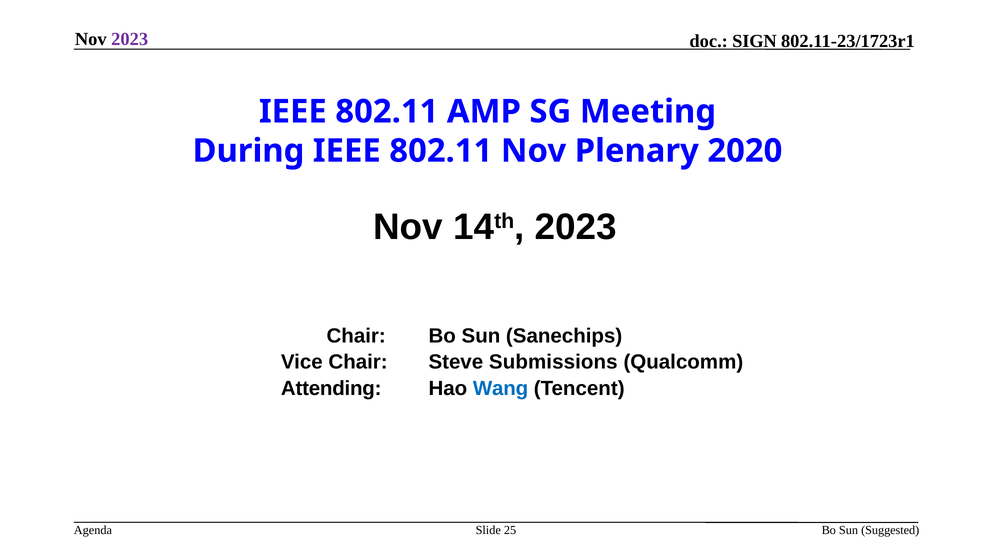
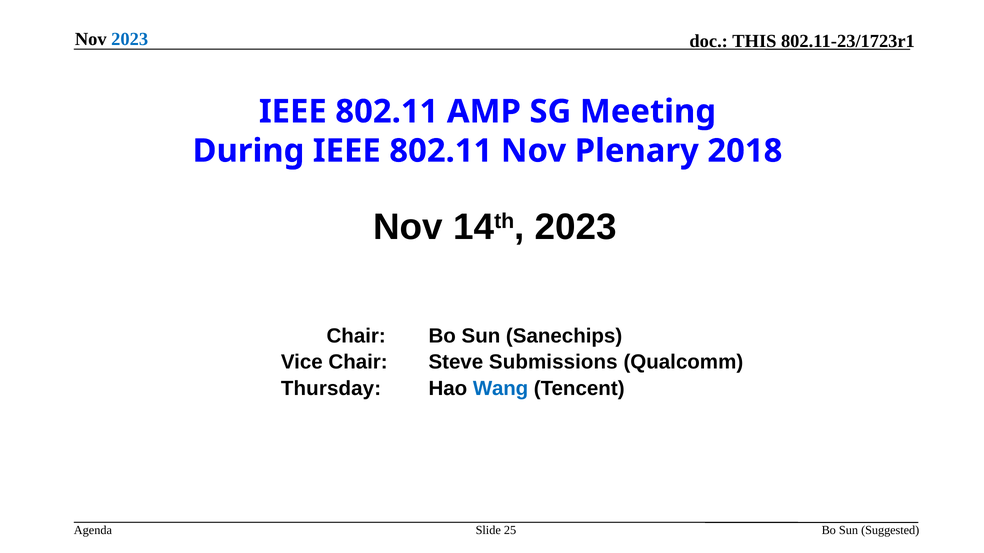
2023 at (130, 39) colour: purple -> blue
SIGN: SIGN -> THIS
2020: 2020 -> 2018
Attending: Attending -> Thursday
